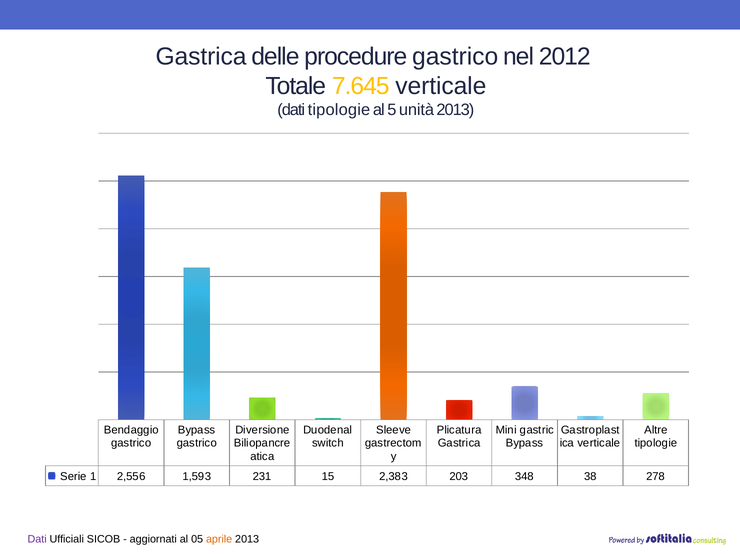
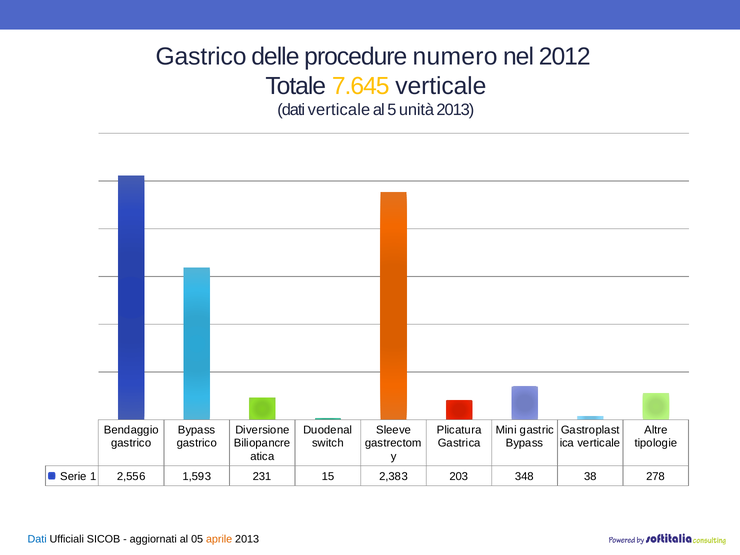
Gastrica at (201, 56): Gastrica -> Gastrico
procedure gastrico: gastrico -> numero
dati tipologie: tipologie -> verticale
Dati at (37, 539) colour: purple -> blue
